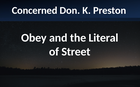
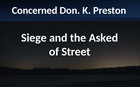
Obey: Obey -> Siege
Literal: Literal -> Asked
